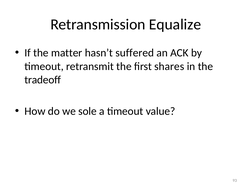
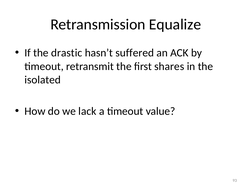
matter: matter -> drastic
tradeoff: tradeoff -> isolated
sole: sole -> lack
